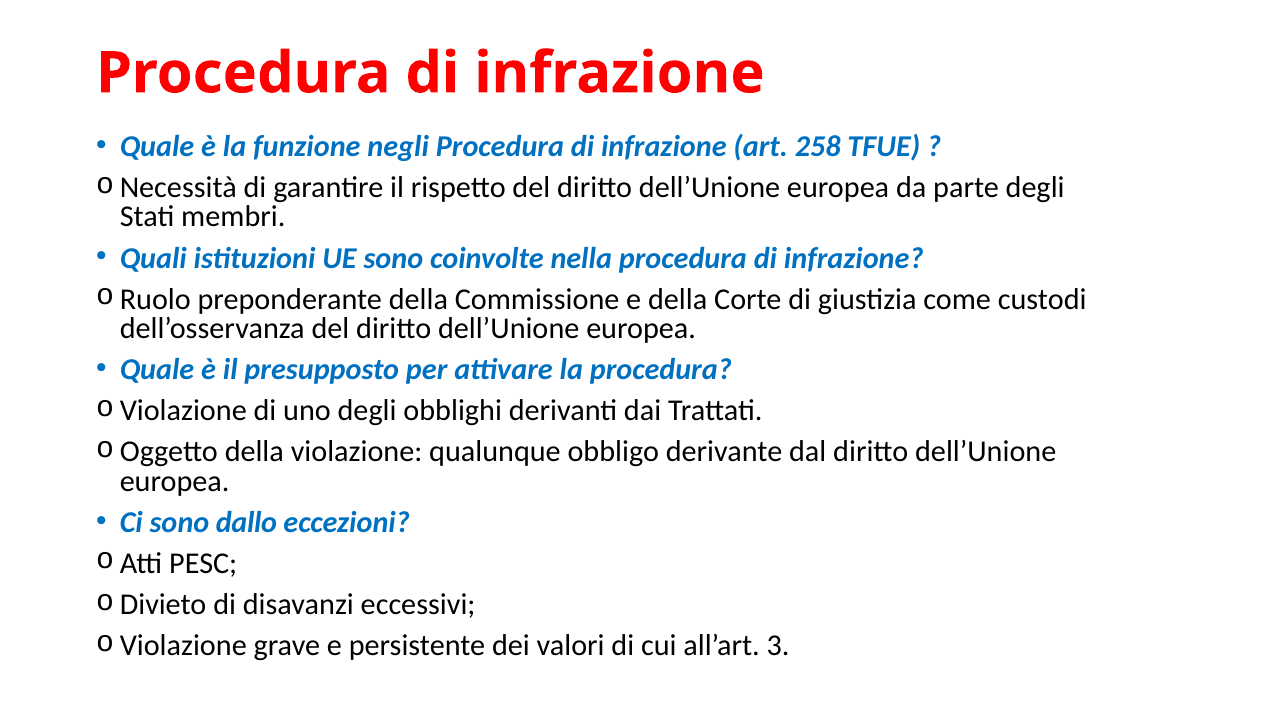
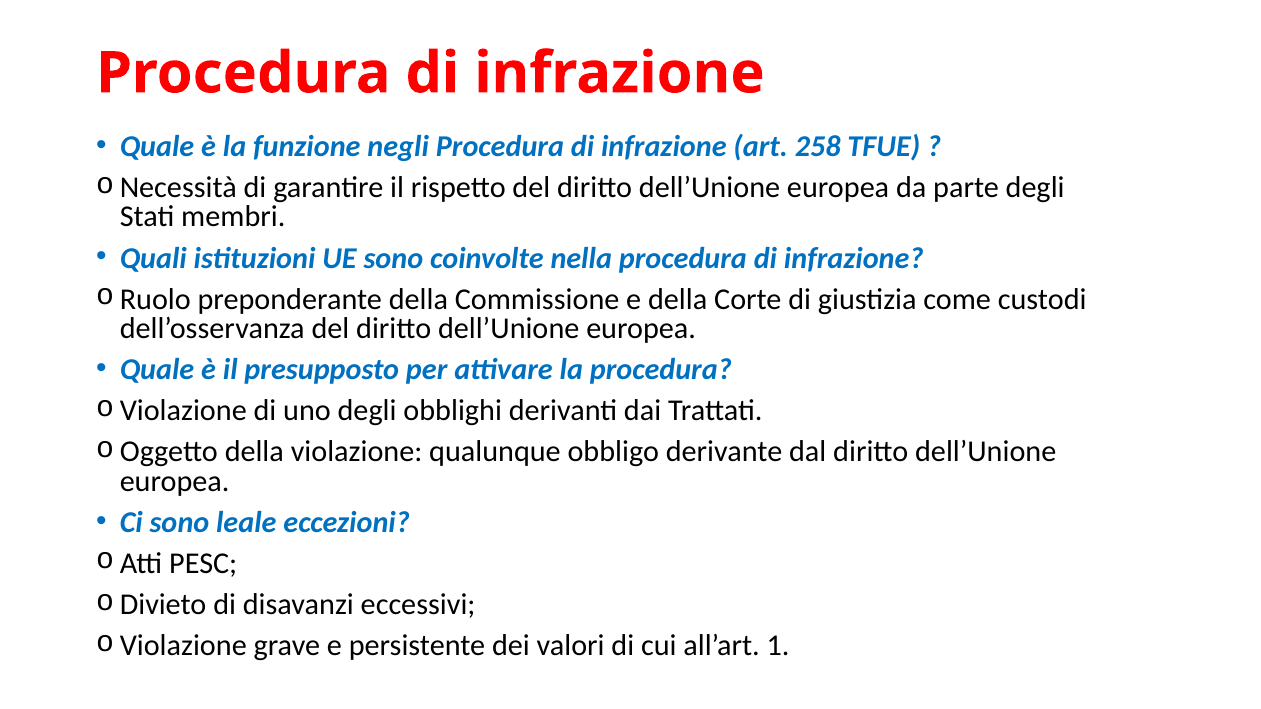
dallo: dallo -> leale
3: 3 -> 1
